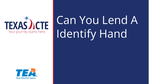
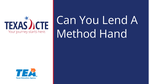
Identify: Identify -> Method
